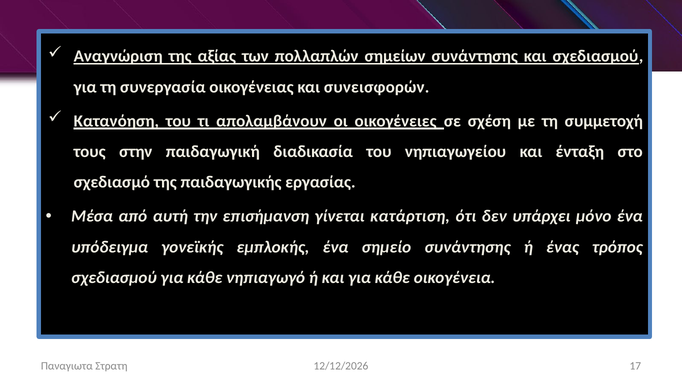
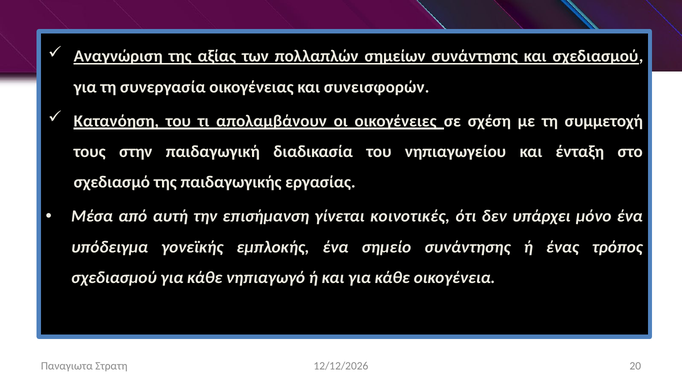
κατάρτιση: κατάρτιση -> κοινοτικές
17: 17 -> 20
